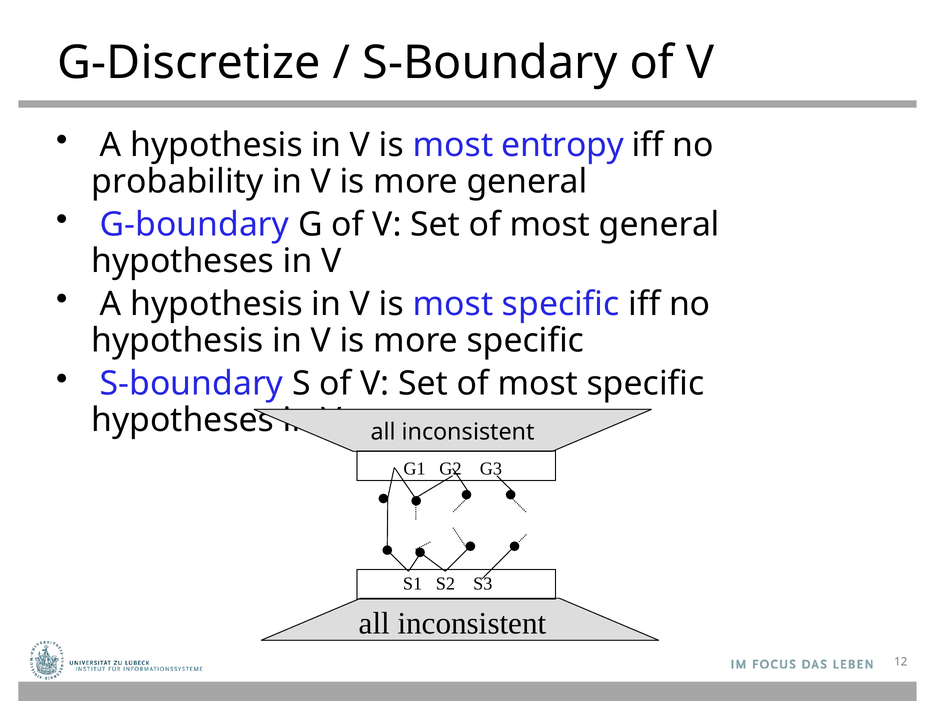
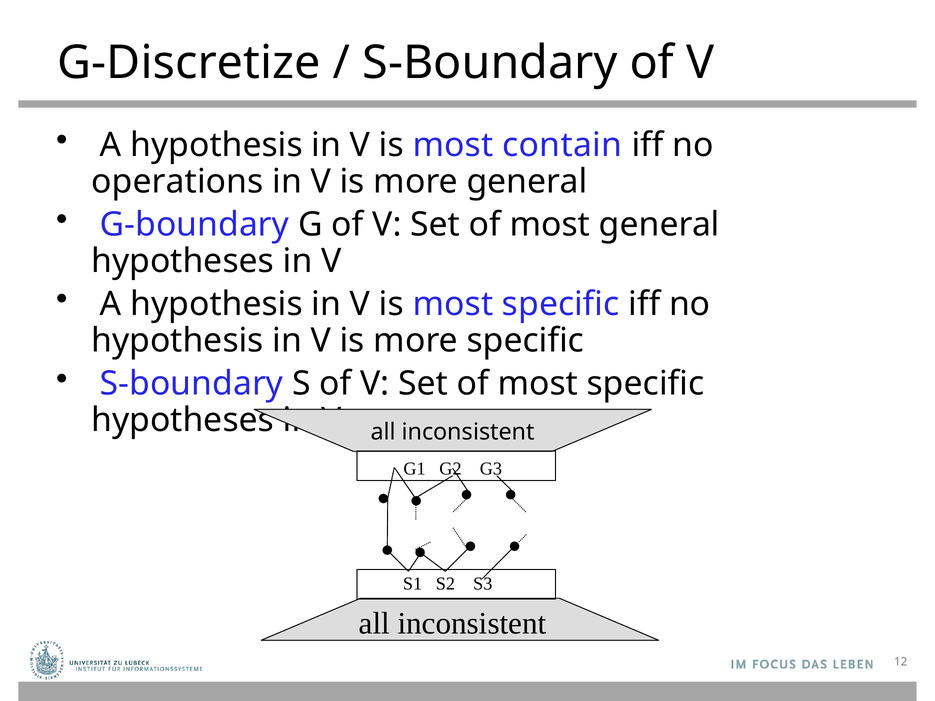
entropy: entropy -> contain
probability: probability -> operations
